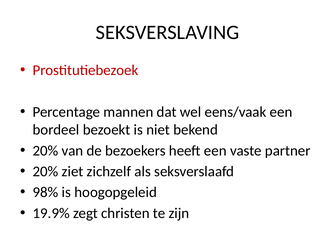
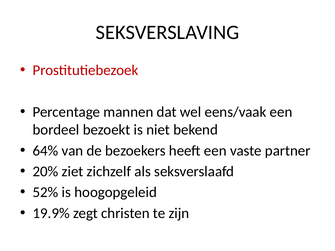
20% at (46, 151): 20% -> 64%
98%: 98% -> 52%
